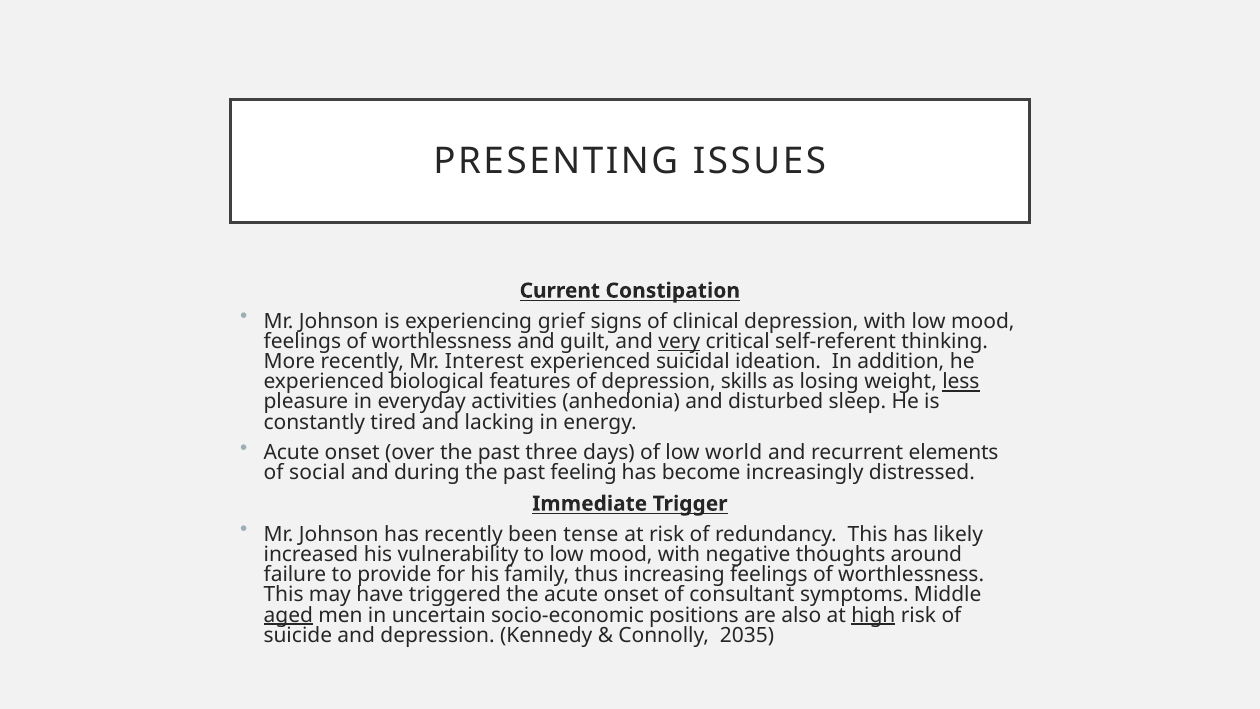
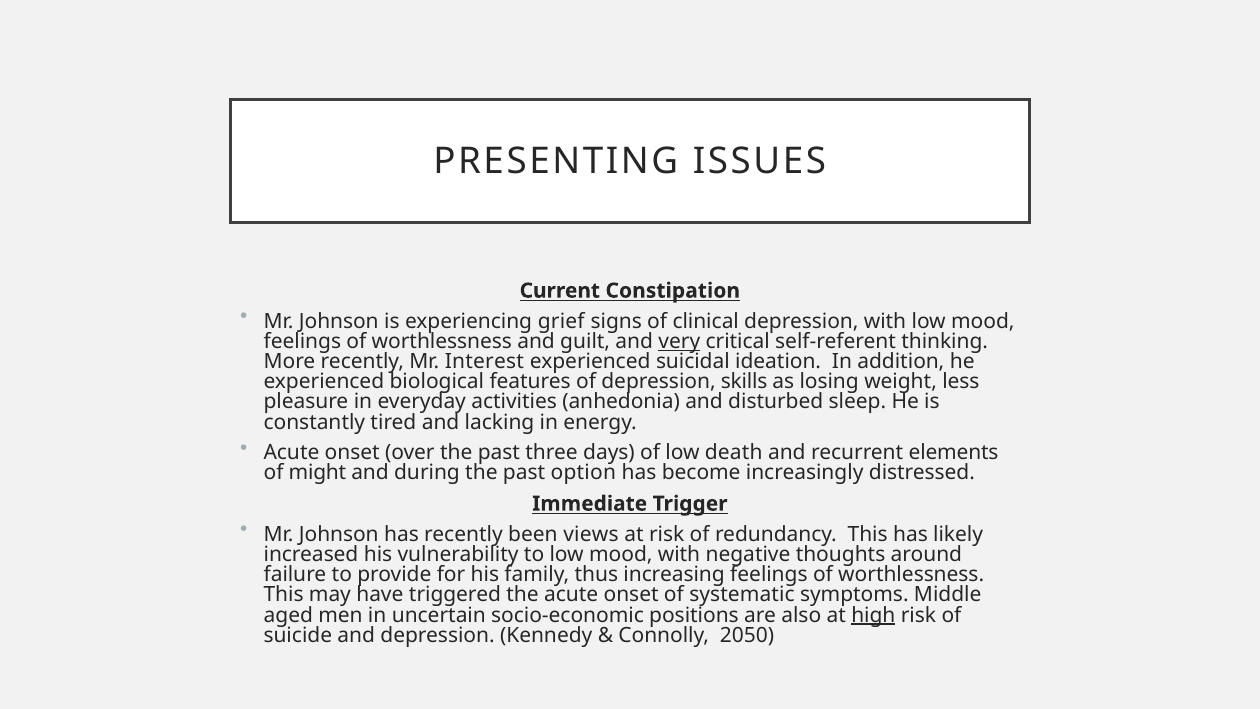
less underline: present -> none
world: world -> death
social: social -> might
feeling: feeling -> option
tense: tense -> views
consultant: consultant -> systematic
aged underline: present -> none
2035: 2035 -> 2050
